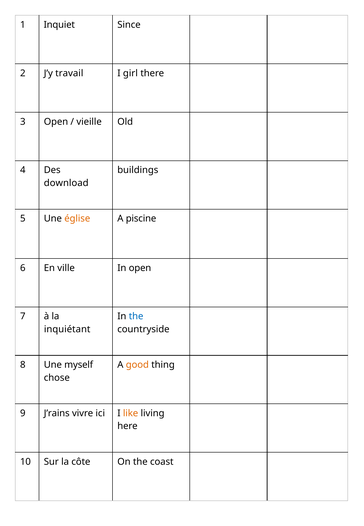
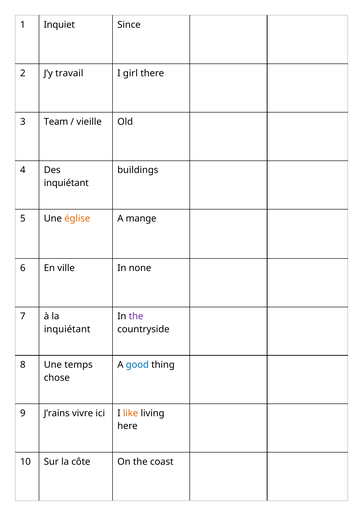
3 Open: Open -> Team
download at (66, 183): download -> inquiétant
piscine: piscine -> mange
In open: open -> none
the at (136, 316) colour: blue -> purple
myself: myself -> temps
good colour: orange -> blue
